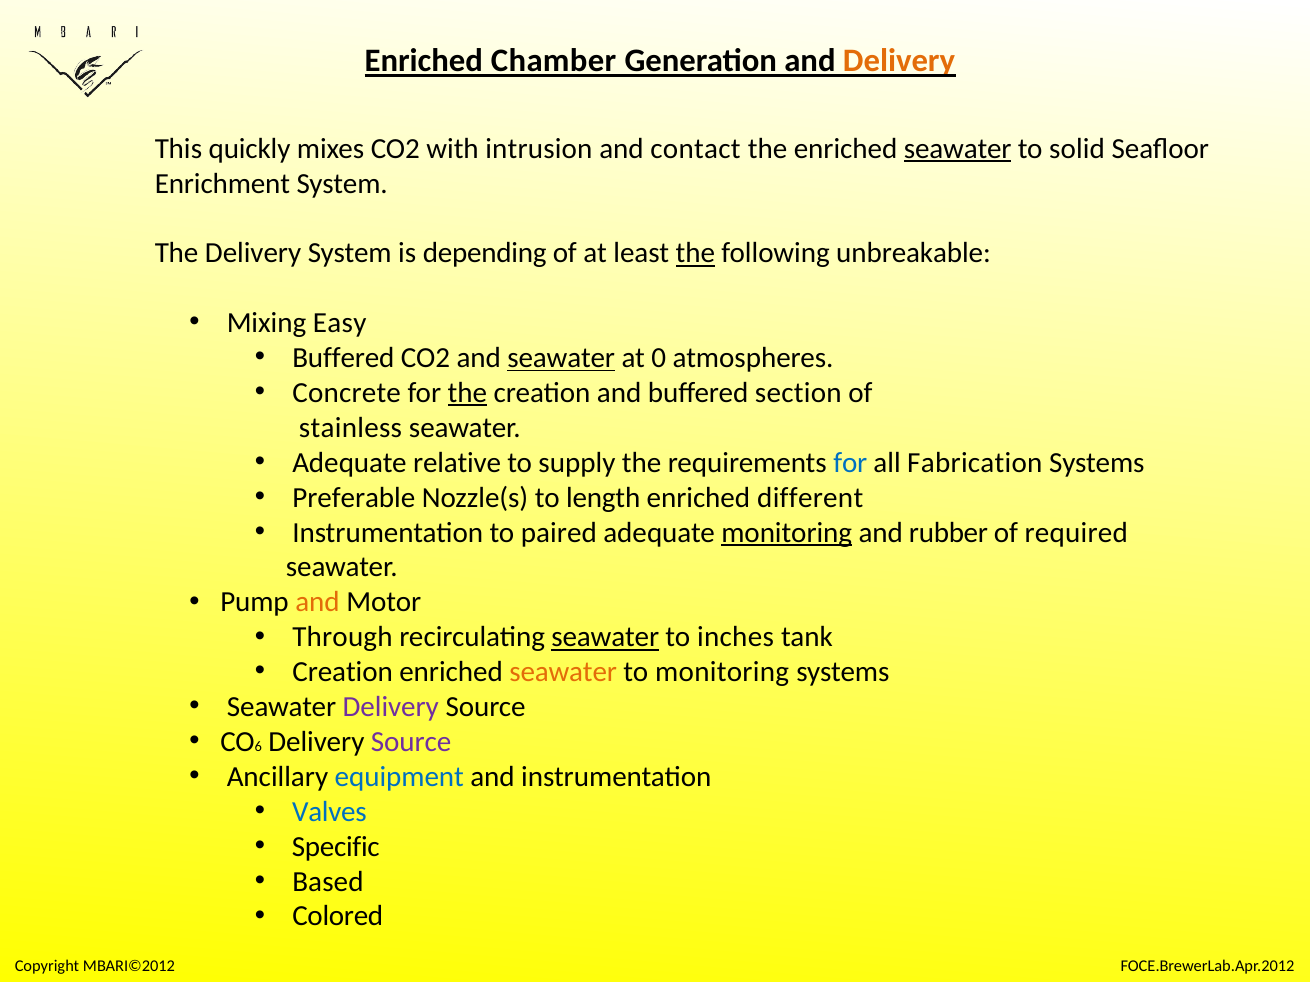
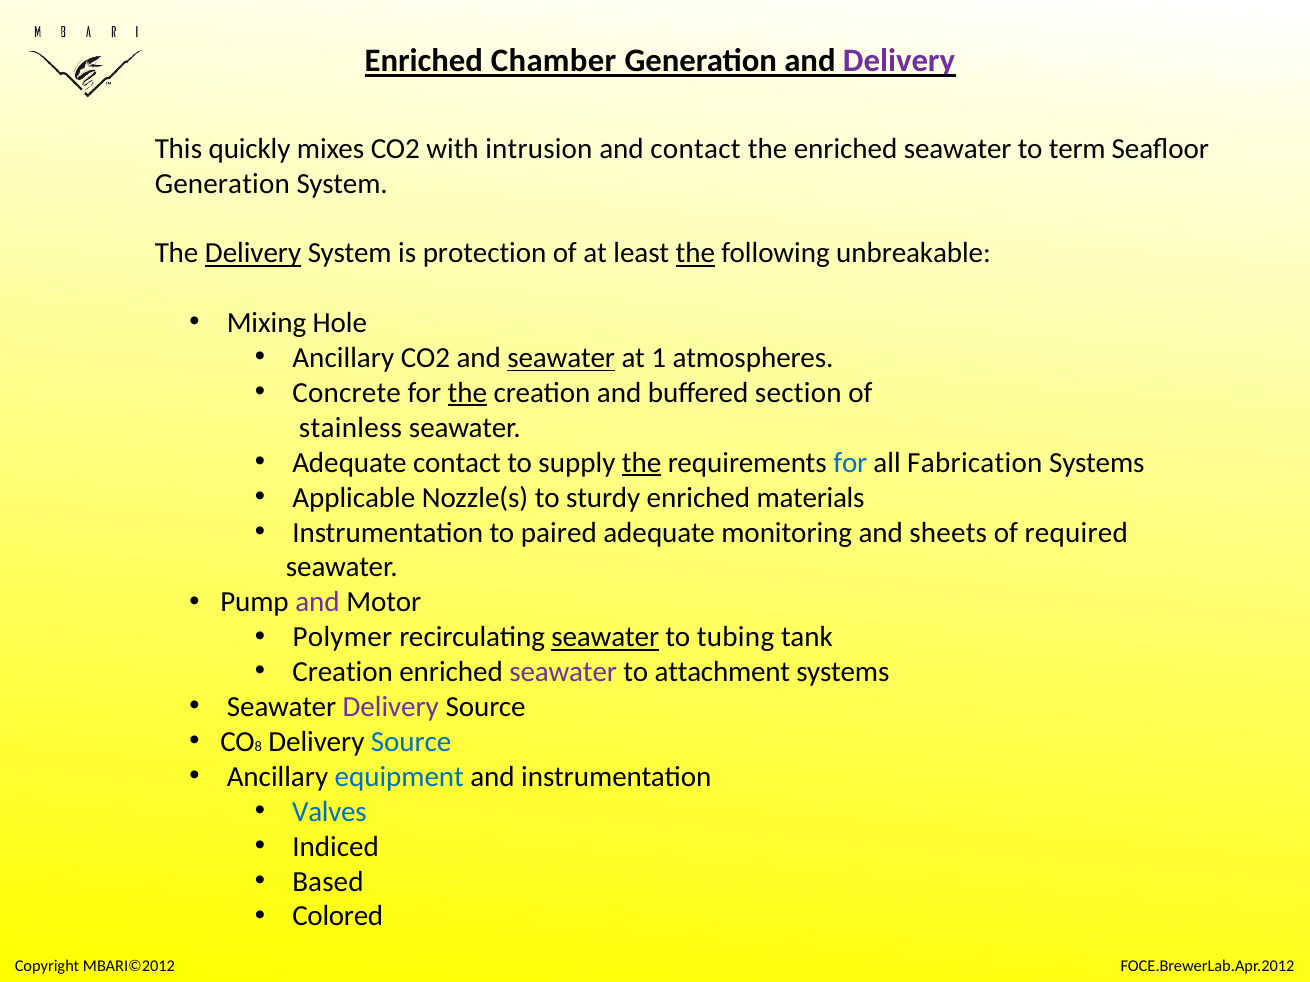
Delivery at (899, 61) colour: orange -> purple
seawater at (958, 149) underline: present -> none
solid: solid -> term
Enrichment at (222, 184): Enrichment -> Generation
Delivery at (253, 253) underline: none -> present
depending: depending -> protection
Easy: Easy -> Hole
Buffered at (343, 358): Buffered -> Ancillary
0: 0 -> 1
Adequate relative: relative -> contact
the at (642, 463) underline: none -> present
Preferable: Preferable -> Applicable
length: length -> sturdy
different: different -> materials
monitoring at (787, 533) underline: present -> none
rubber: rubber -> sheets
and at (318, 603) colour: orange -> purple
Through: Through -> Polymer
inches: inches -> tubing
seawater at (563, 672) colour: orange -> purple
to monitoring: monitoring -> attachment
6: 6 -> 8
Source at (411, 742) colour: purple -> blue
Specific: Specific -> Indiced
